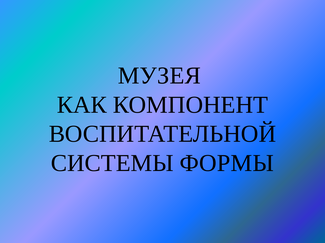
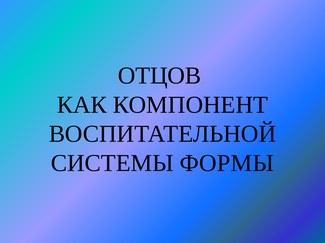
МУЗЕЯ: МУЗЕЯ -> ОТЦОВ
